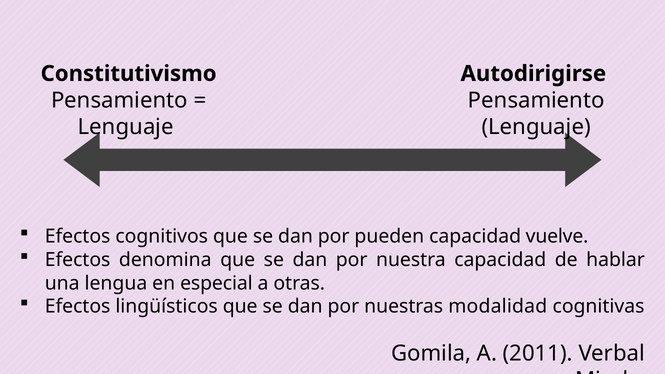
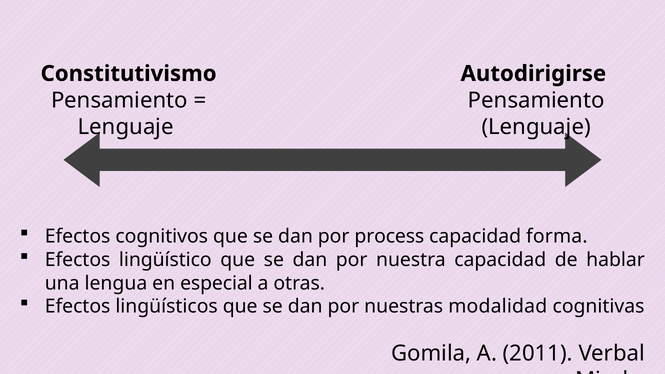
pueden: pueden -> process
vuelve: vuelve -> forma
denomina: denomina -> lingüístico
